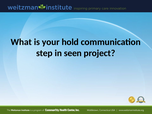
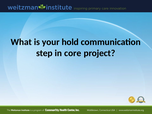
seen: seen -> core
